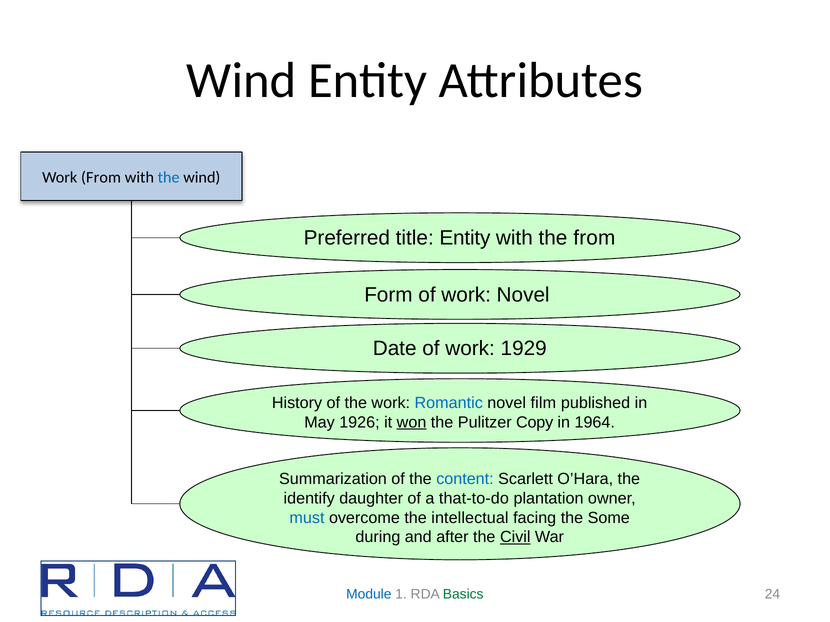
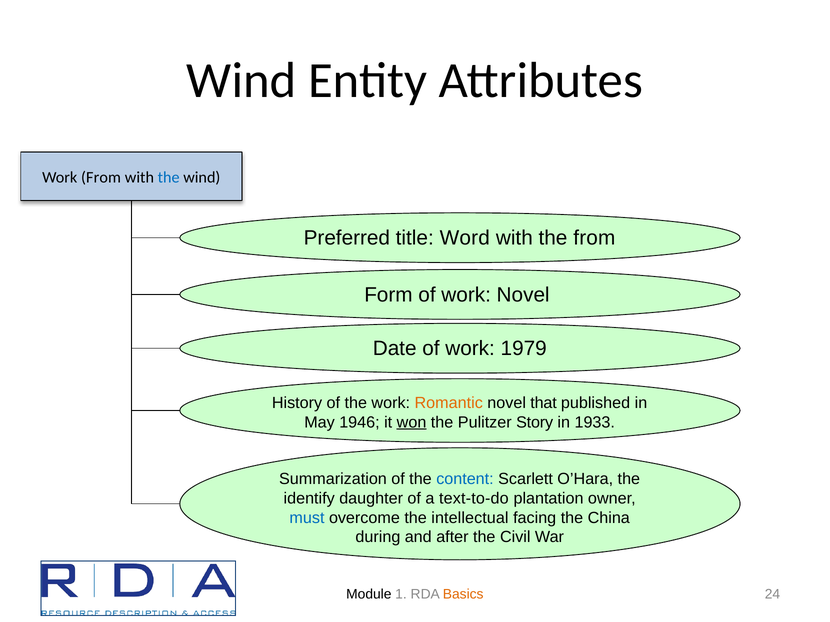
title Entity: Entity -> Word
1929: 1929 -> 1979
Romantic colour: blue -> orange
film: film -> that
1926: 1926 -> 1946
Copy: Copy -> Story
1964: 1964 -> 1933
that-to-do: that-to-do -> text-to-do
Some: Some -> China
Civil underline: present -> none
Module colour: blue -> black
Basics colour: green -> orange
